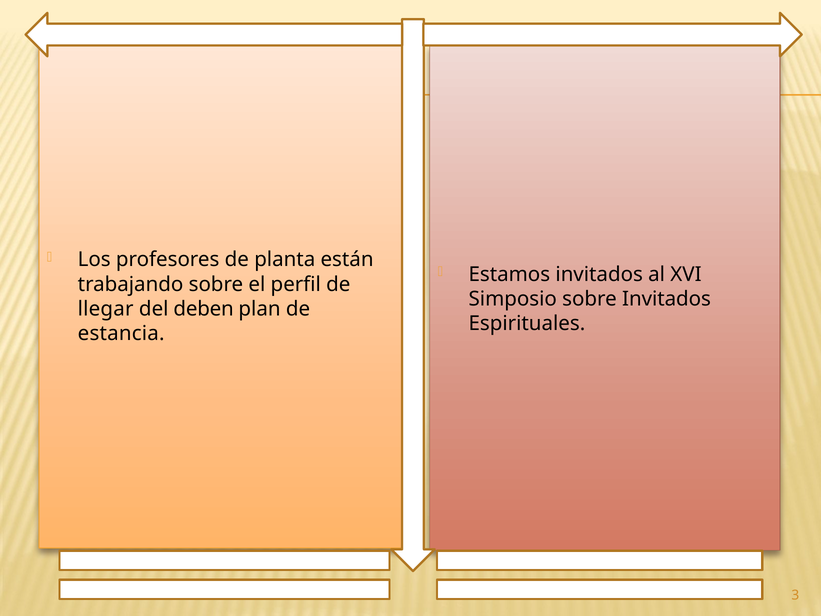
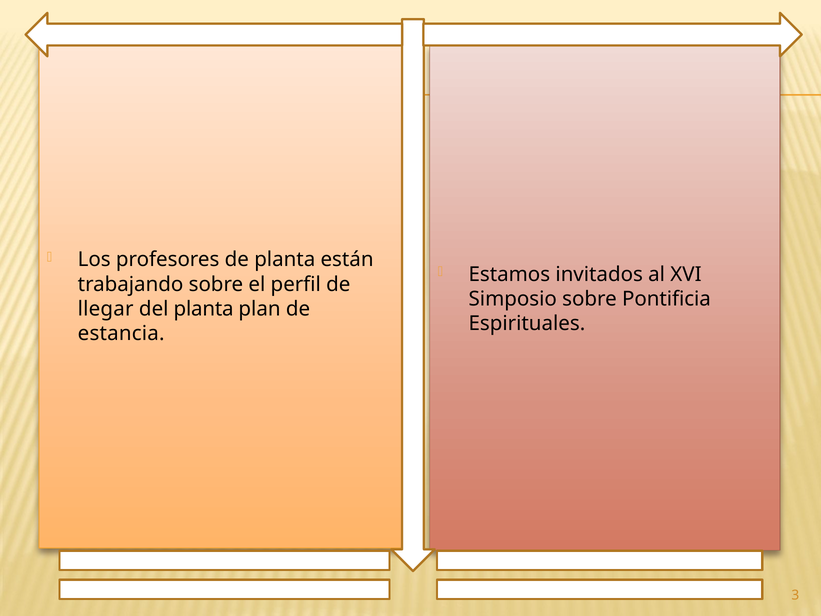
sobre Invitados: Invitados -> Pontificia
del deben: deben -> planta
